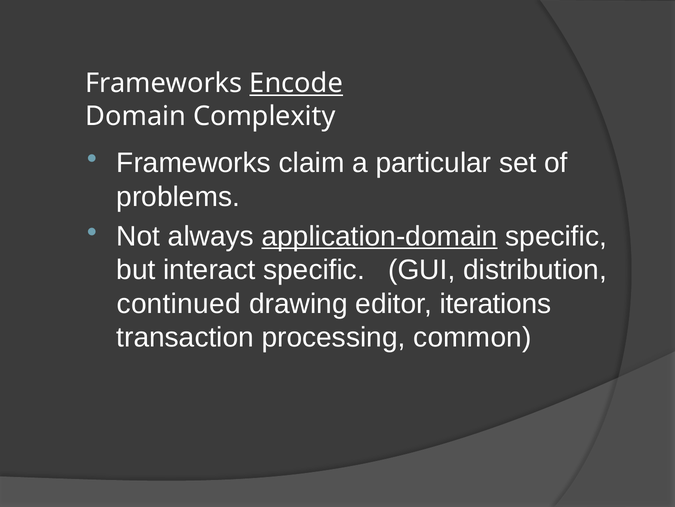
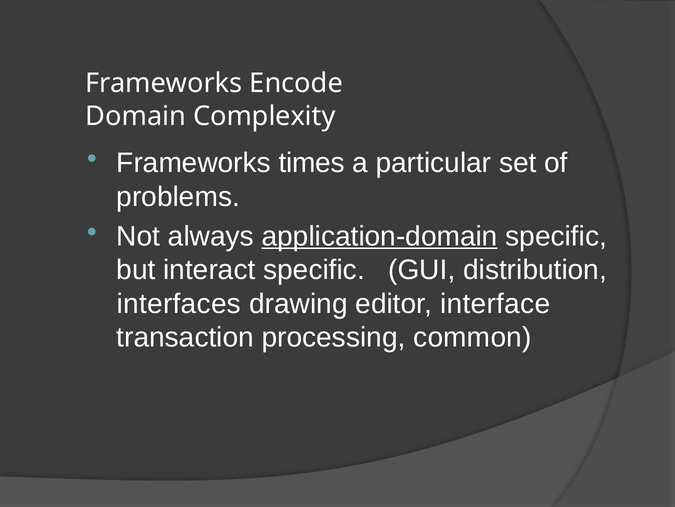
Encode underline: present -> none
claim: claim -> times
continued: continued -> interfaces
iterations: iterations -> interface
